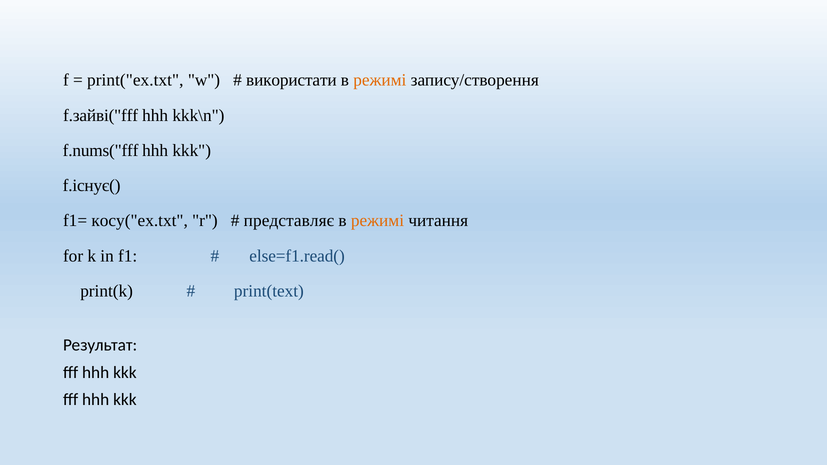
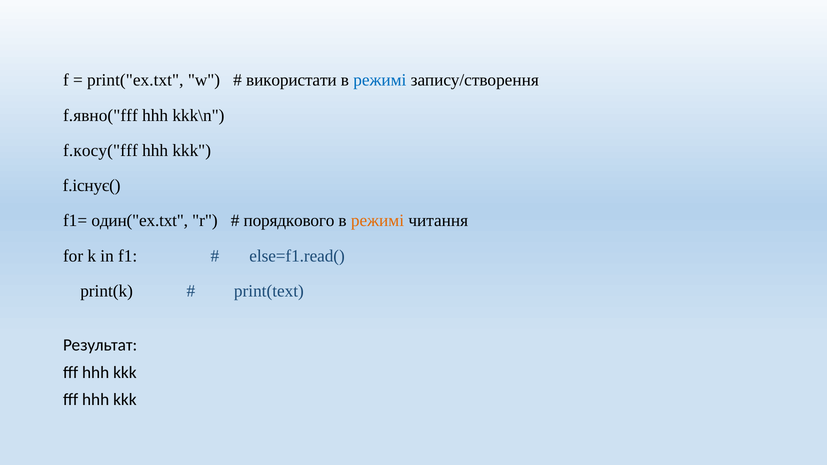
режимі at (380, 80) colour: orange -> blue
f.зайві("fff: f.зайві("fff -> f.явно("fff
f.nums("fff: f.nums("fff -> f.косу("fff
косу("ex.txt: косу("ex.txt -> один("ex.txt
представляє: представляє -> порядкового
